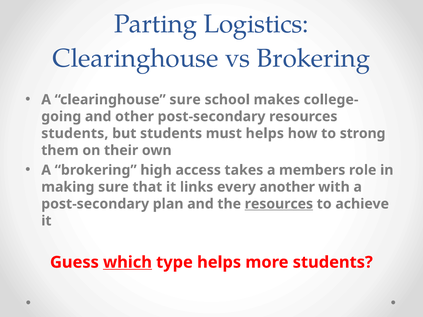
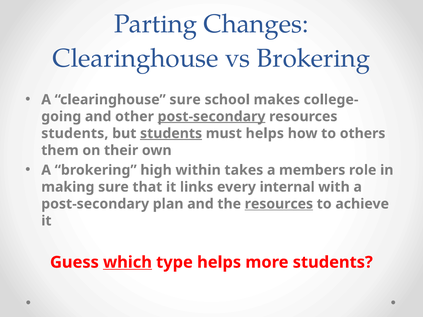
Logistics: Logistics -> Changes
post-secondary at (212, 117) underline: none -> present
students at (171, 134) underline: none -> present
strong: strong -> others
access: access -> within
another: another -> internal
